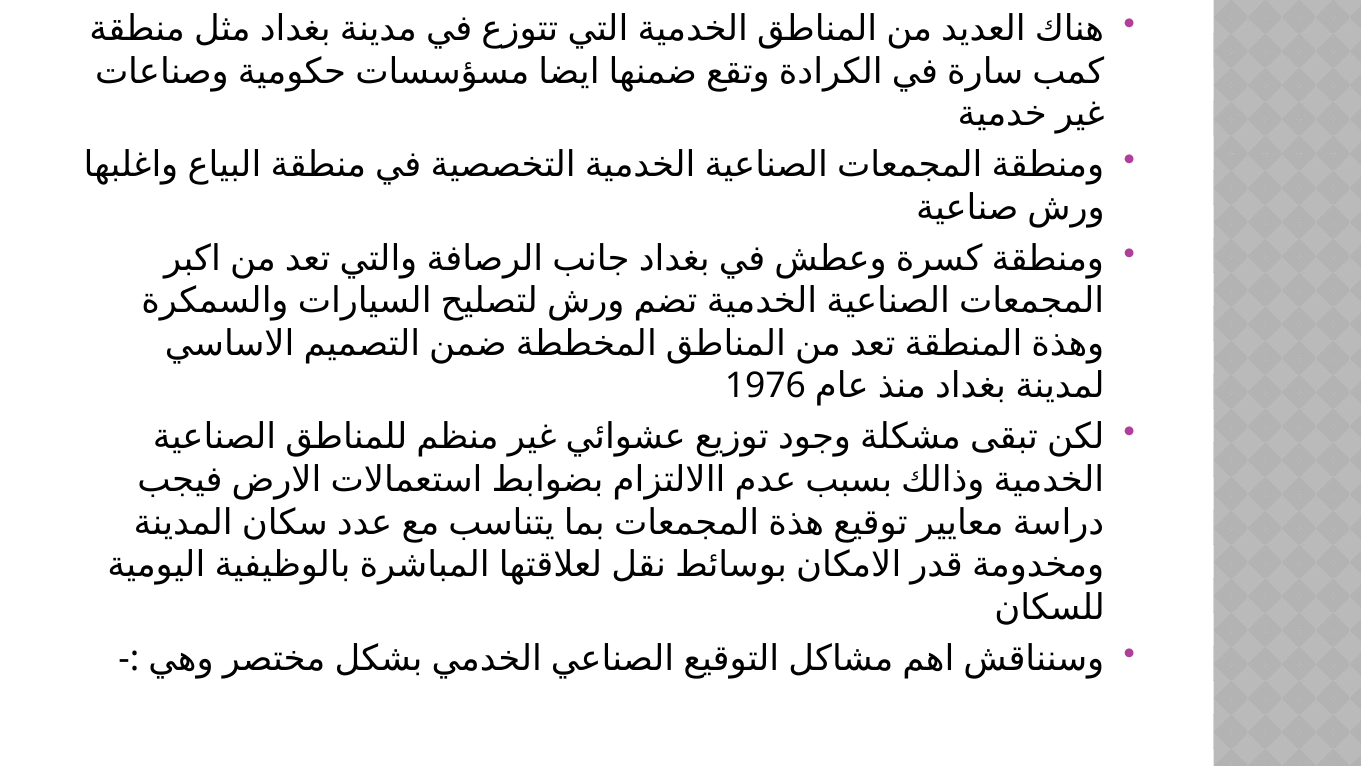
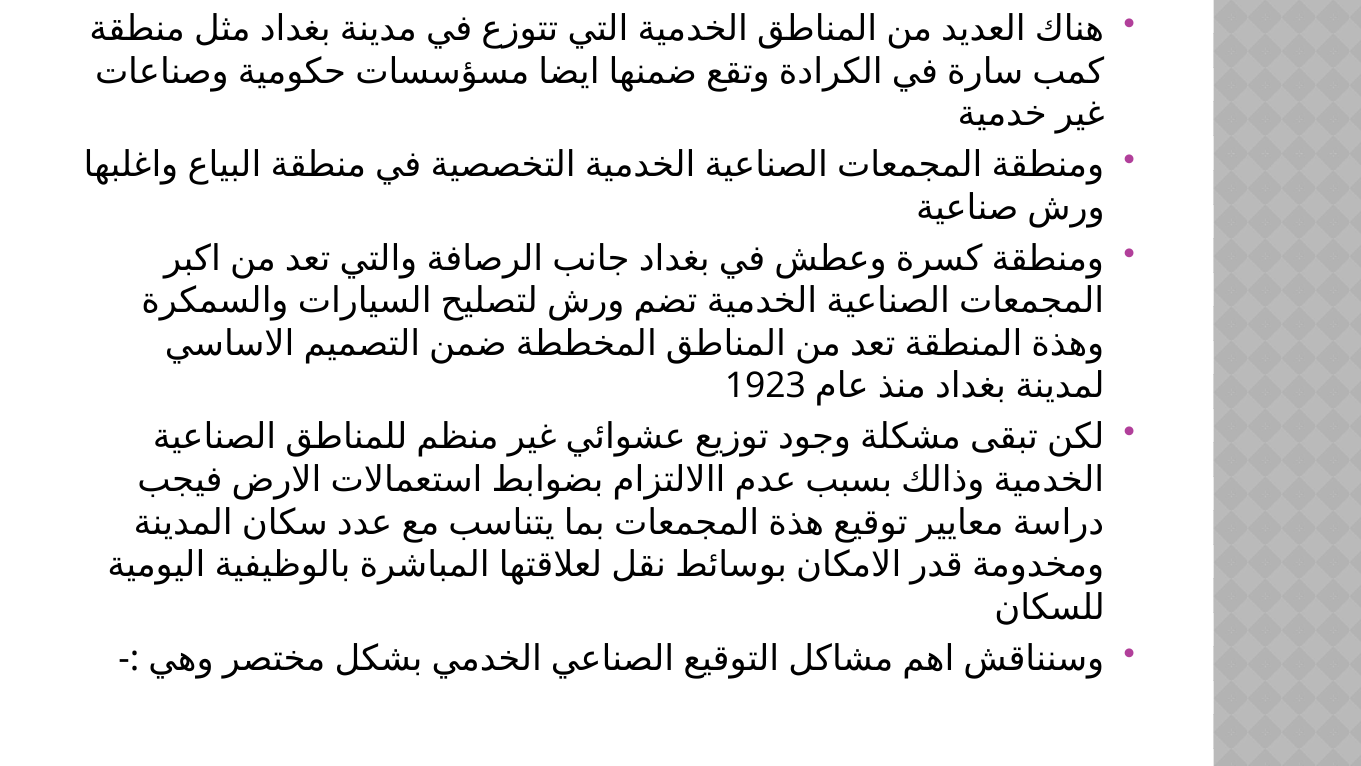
1976: 1976 -> 1923
